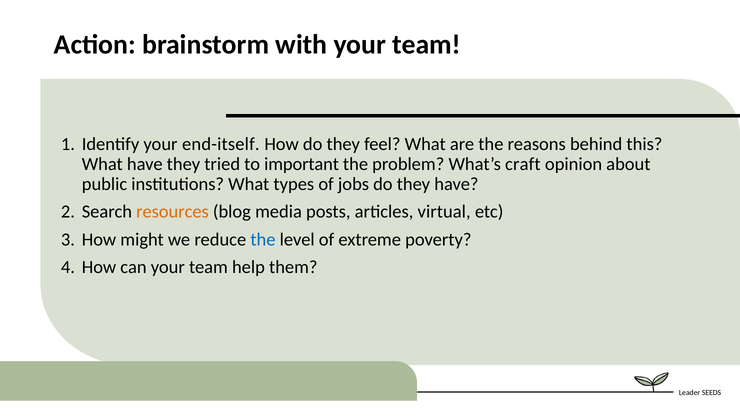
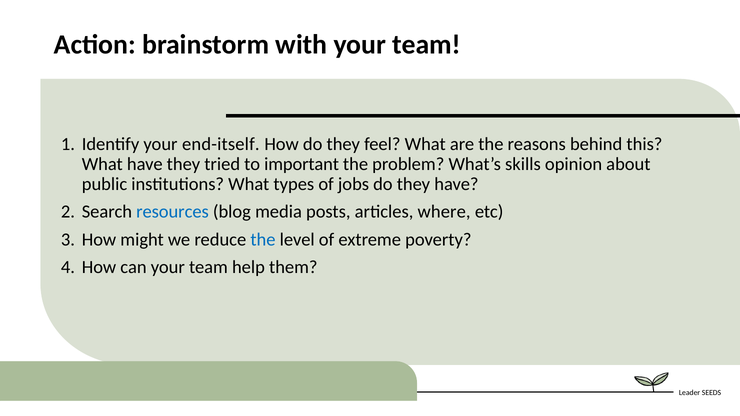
craft: craft -> skills
resources colour: orange -> blue
virtual: virtual -> where
